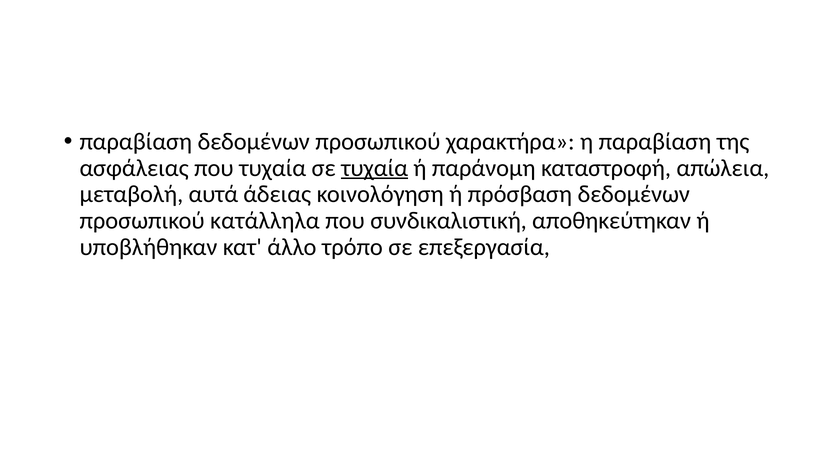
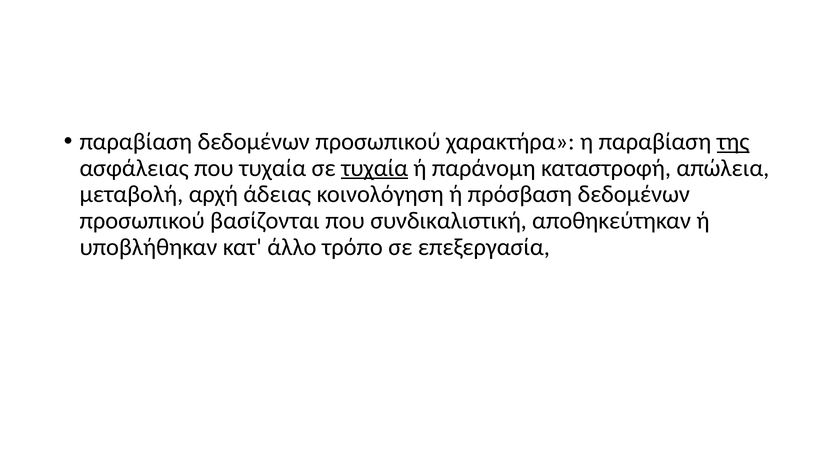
της underline: none -> present
αυτά: αυτά -> αρχή
κατάλληλα: κατάλληλα -> βασίζονται
